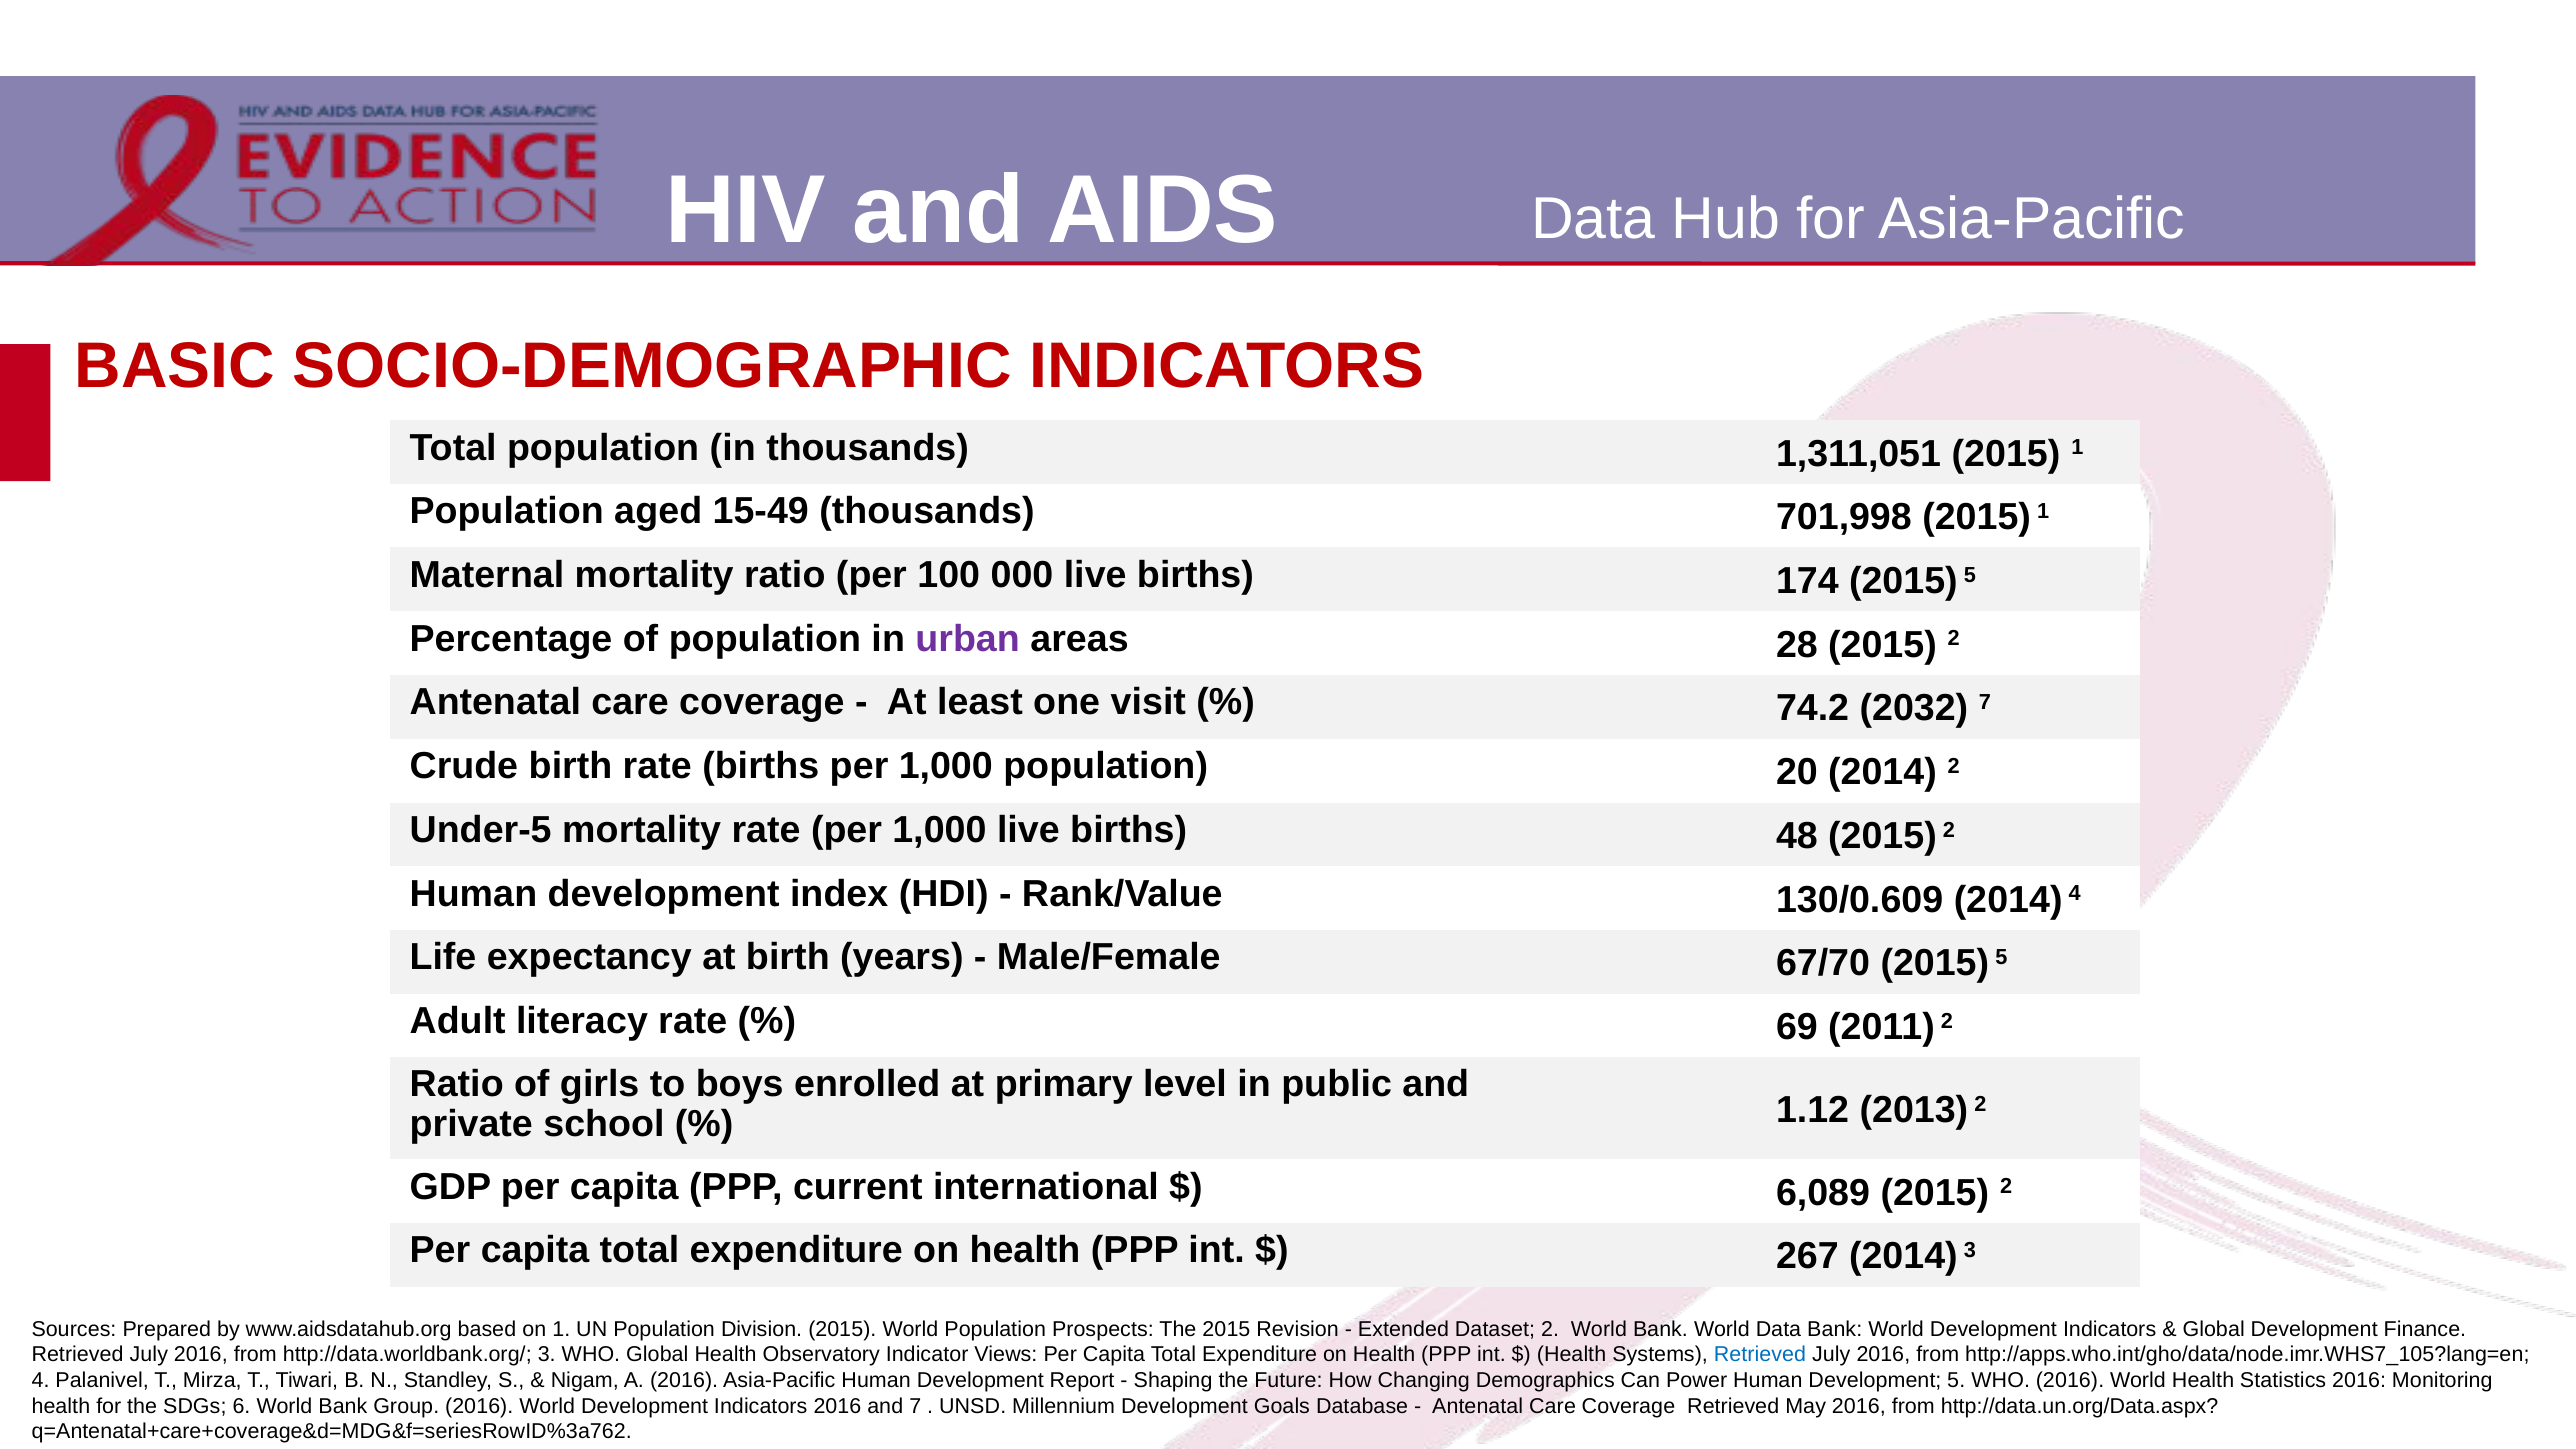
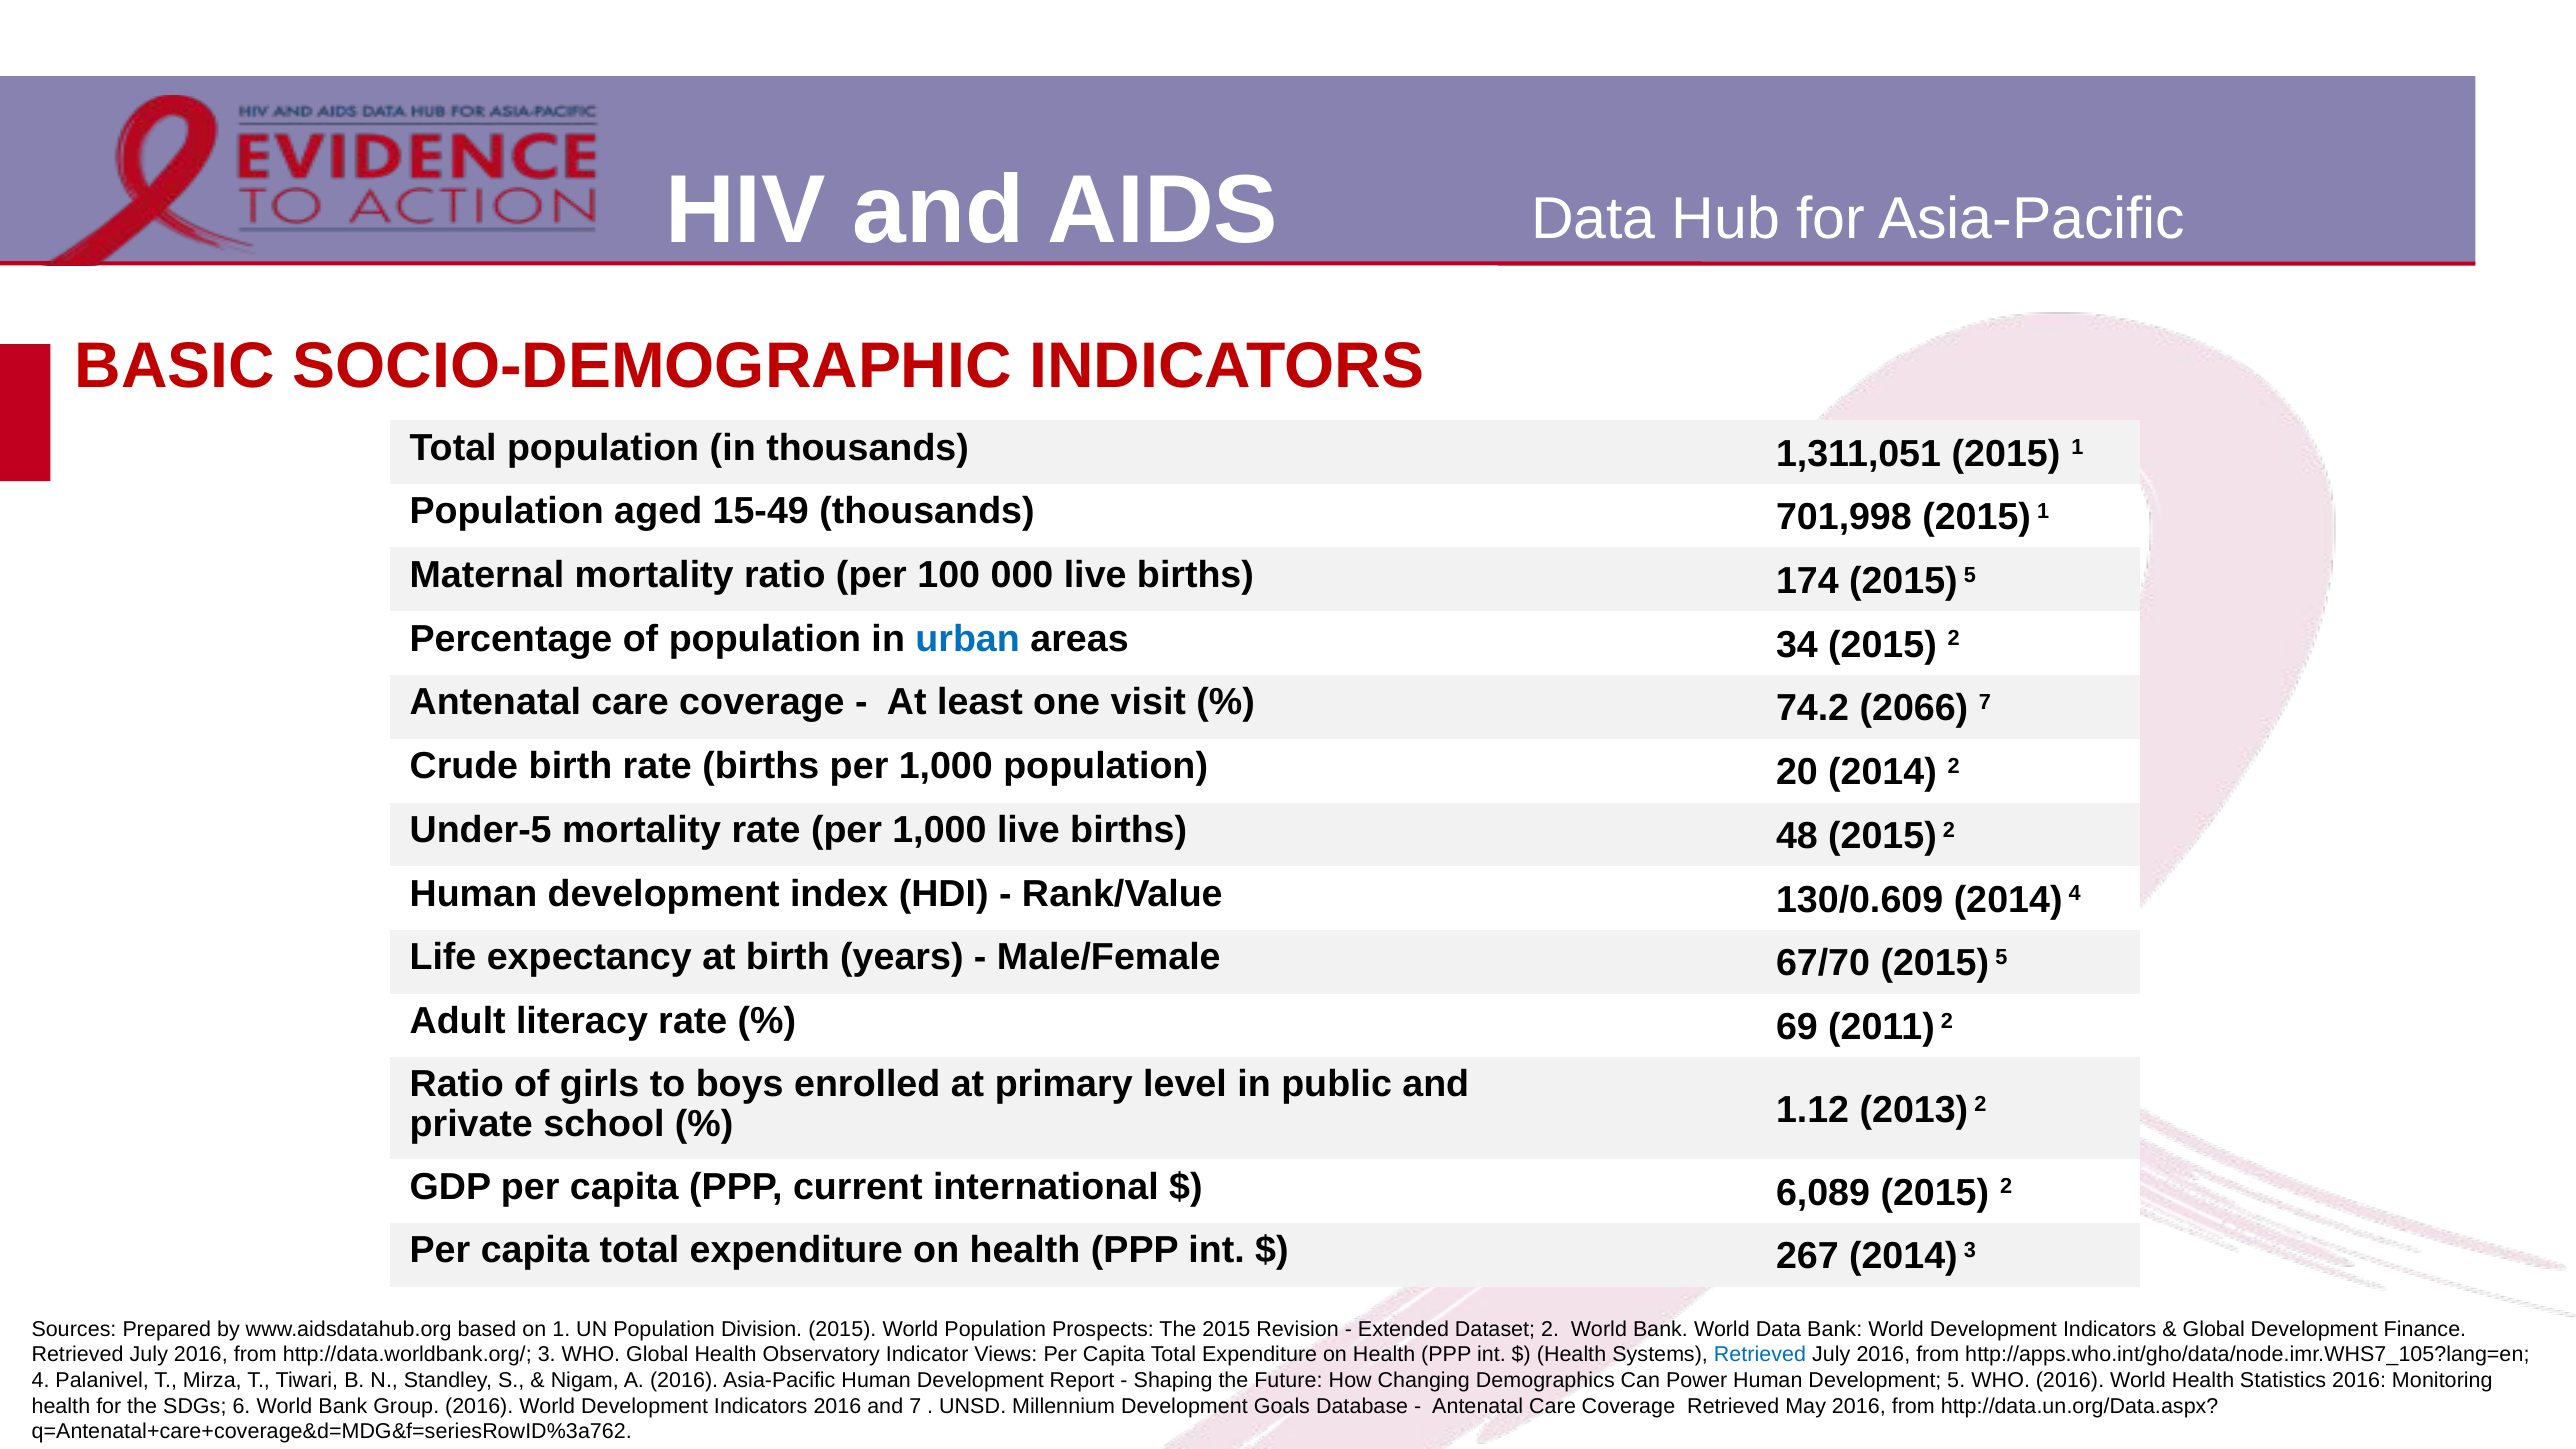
urban colour: purple -> blue
28: 28 -> 34
2032: 2032 -> 2066
